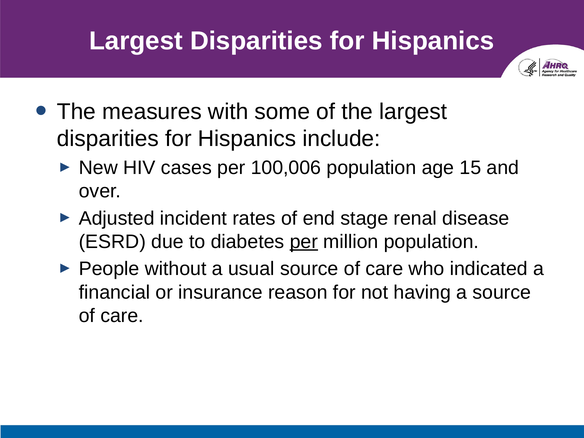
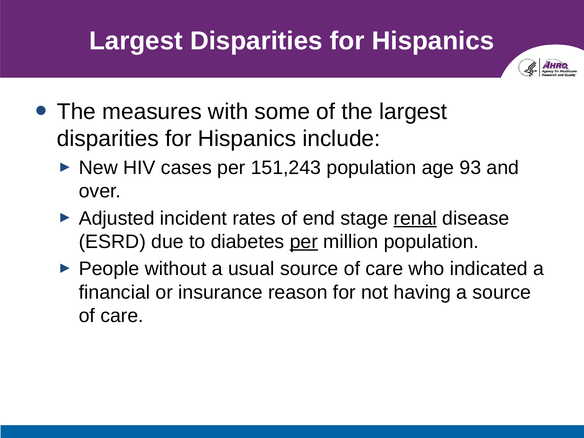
100,006: 100,006 -> 151,243
15: 15 -> 93
renal underline: none -> present
